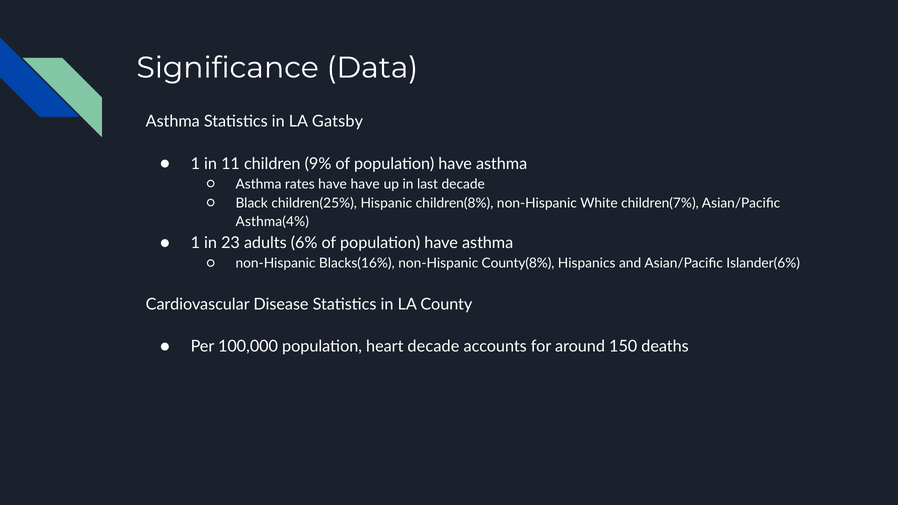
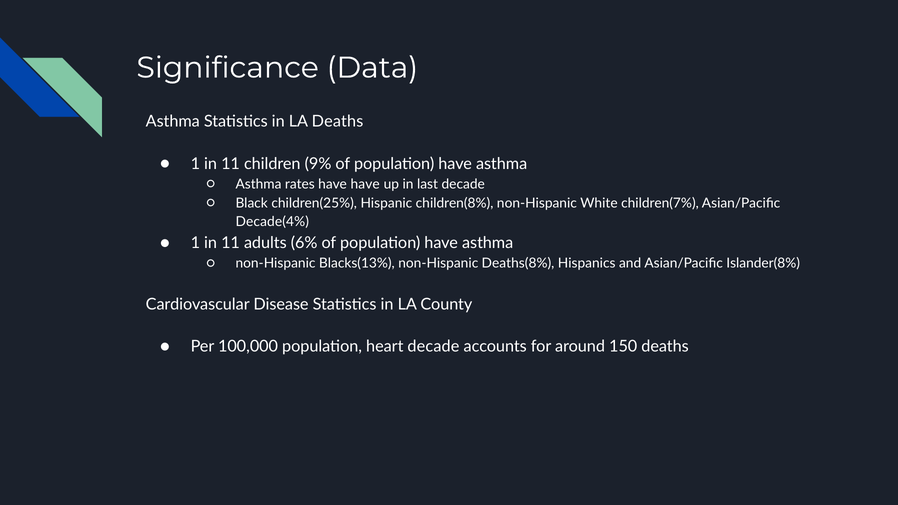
LA Gatsby: Gatsby -> Deaths
Asthma(4%: Asthma(4% -> Decade(4%
23 at (231, 243): 23 -> 11
Blacks(16%: Blacks(16% -> Blacks(13%
County(8%: County(8% -> Deaths(8%
Islander(6%: Islander(6% -> Islander(8%
